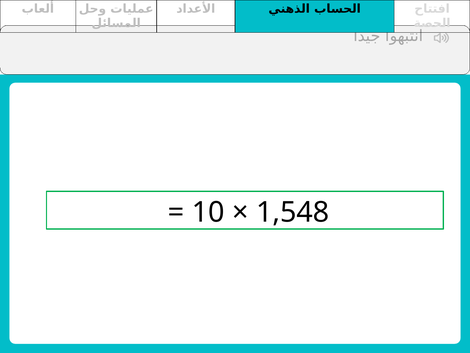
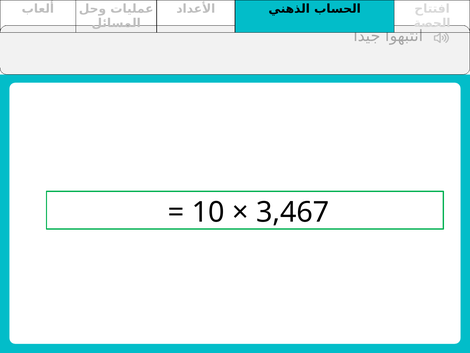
1,548: 1,548 -> 3,467
